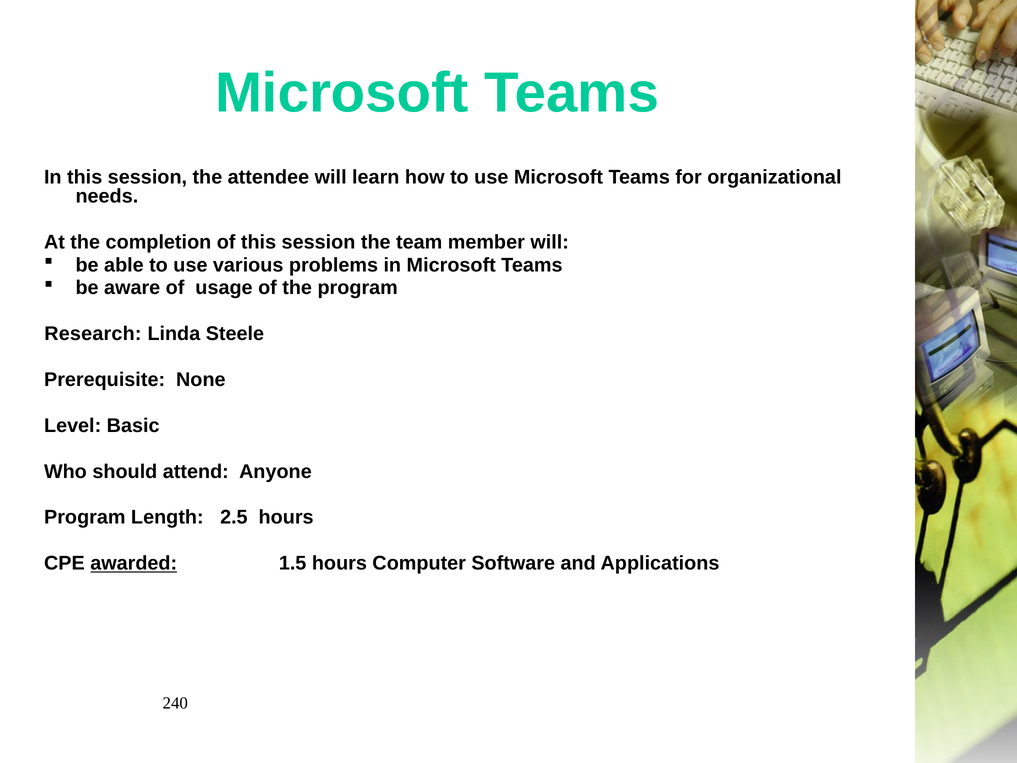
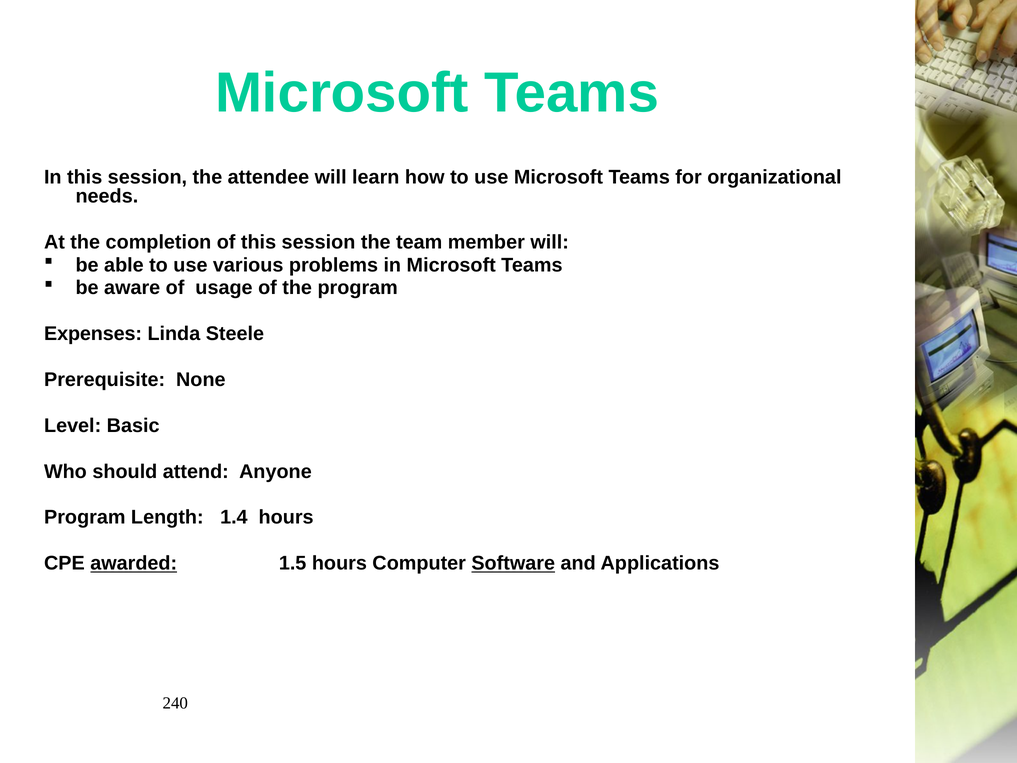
Research: Research -> Expenses
2.5: 2.5 -> 1.4
Software underline: none -> present
